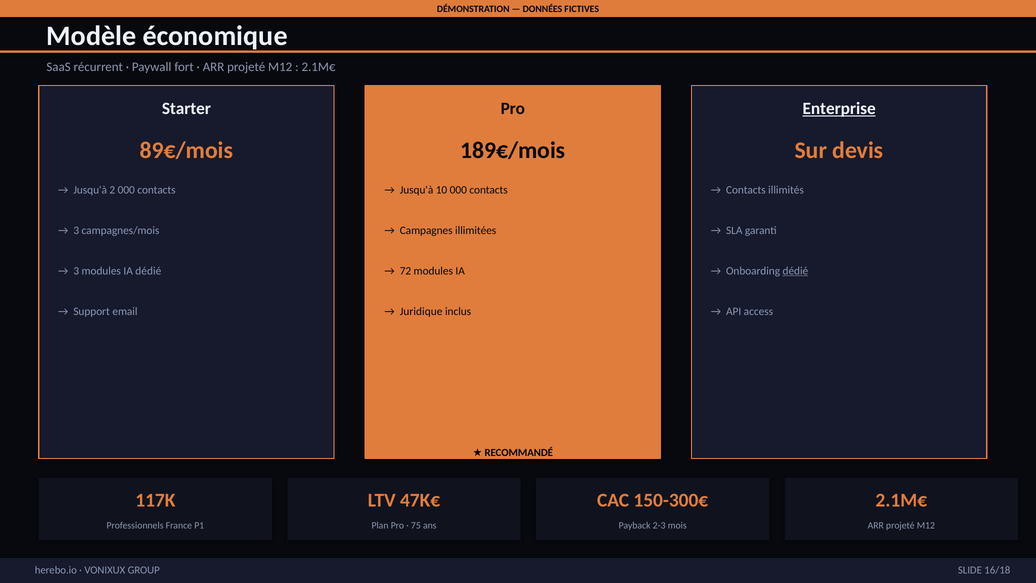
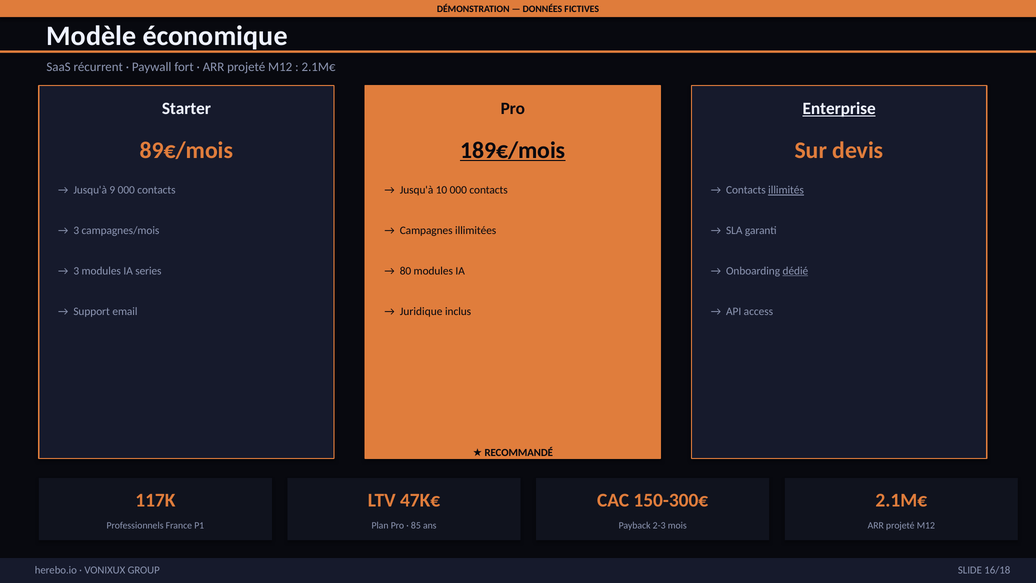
189€/mois underline: none -> present
2: 2 -> 9
illimités underline: none -> present
IA dédié: dédié -> series
72: 72 -> 80
75: 75 -> 85
